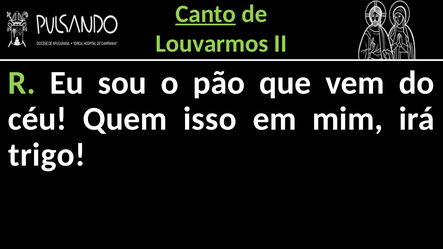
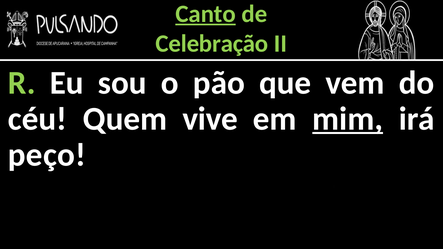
Louvarmos: Louvarmos -> Celebração
isso: isso -> vive
mim underline: none -> present
trigo: trigo -> peço
